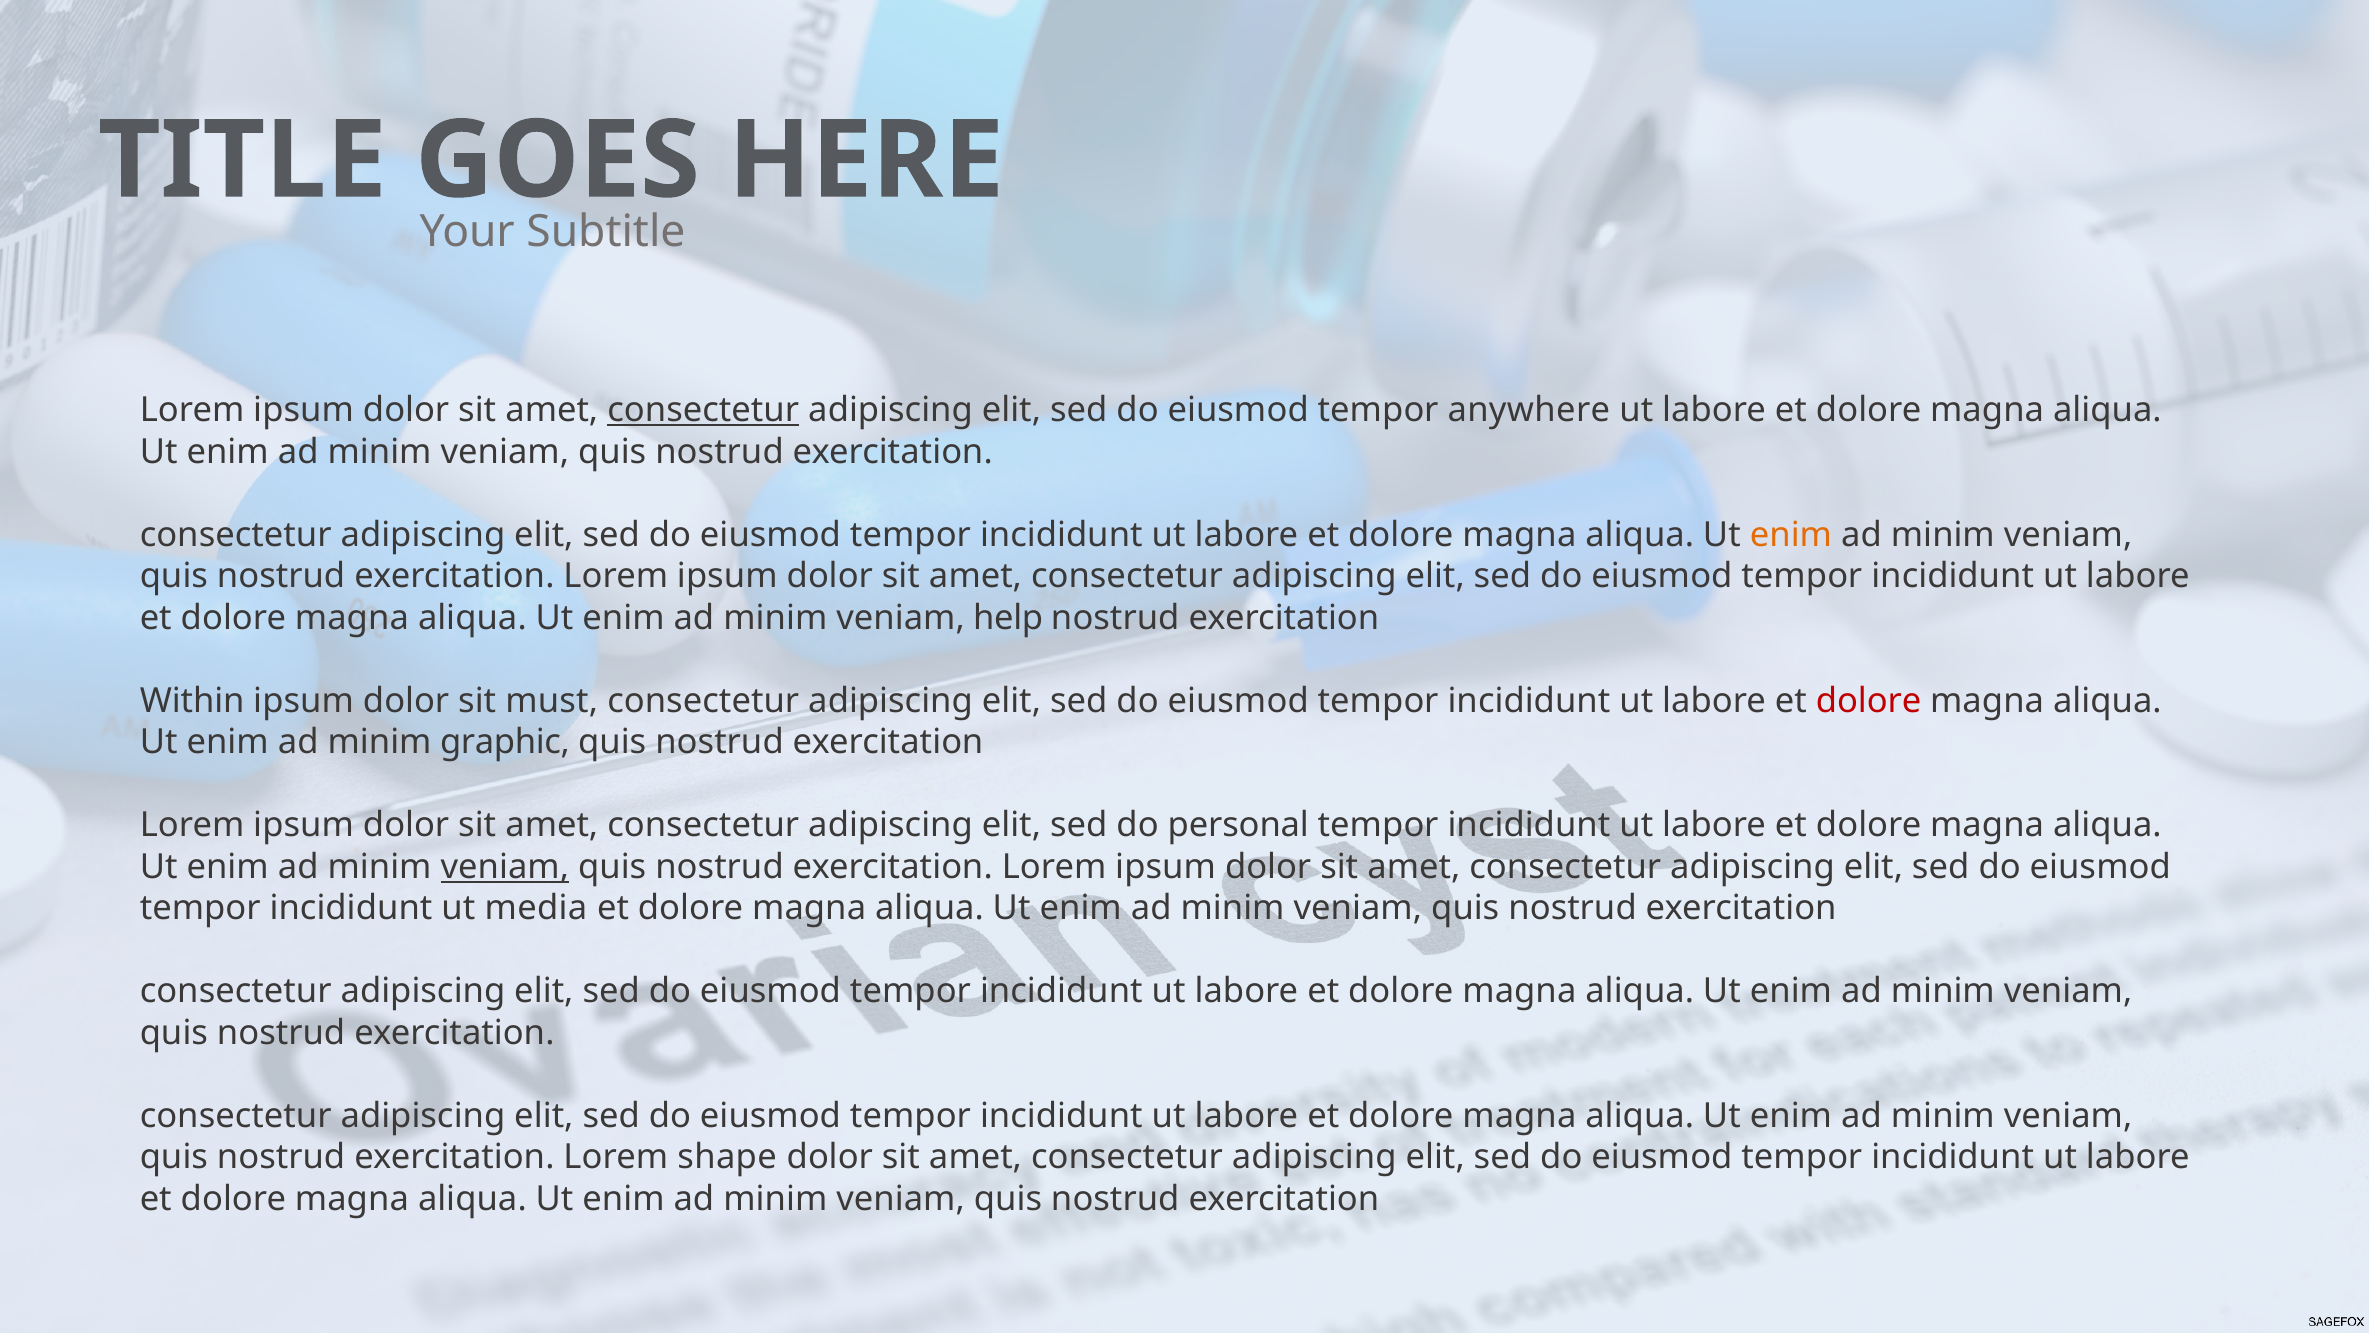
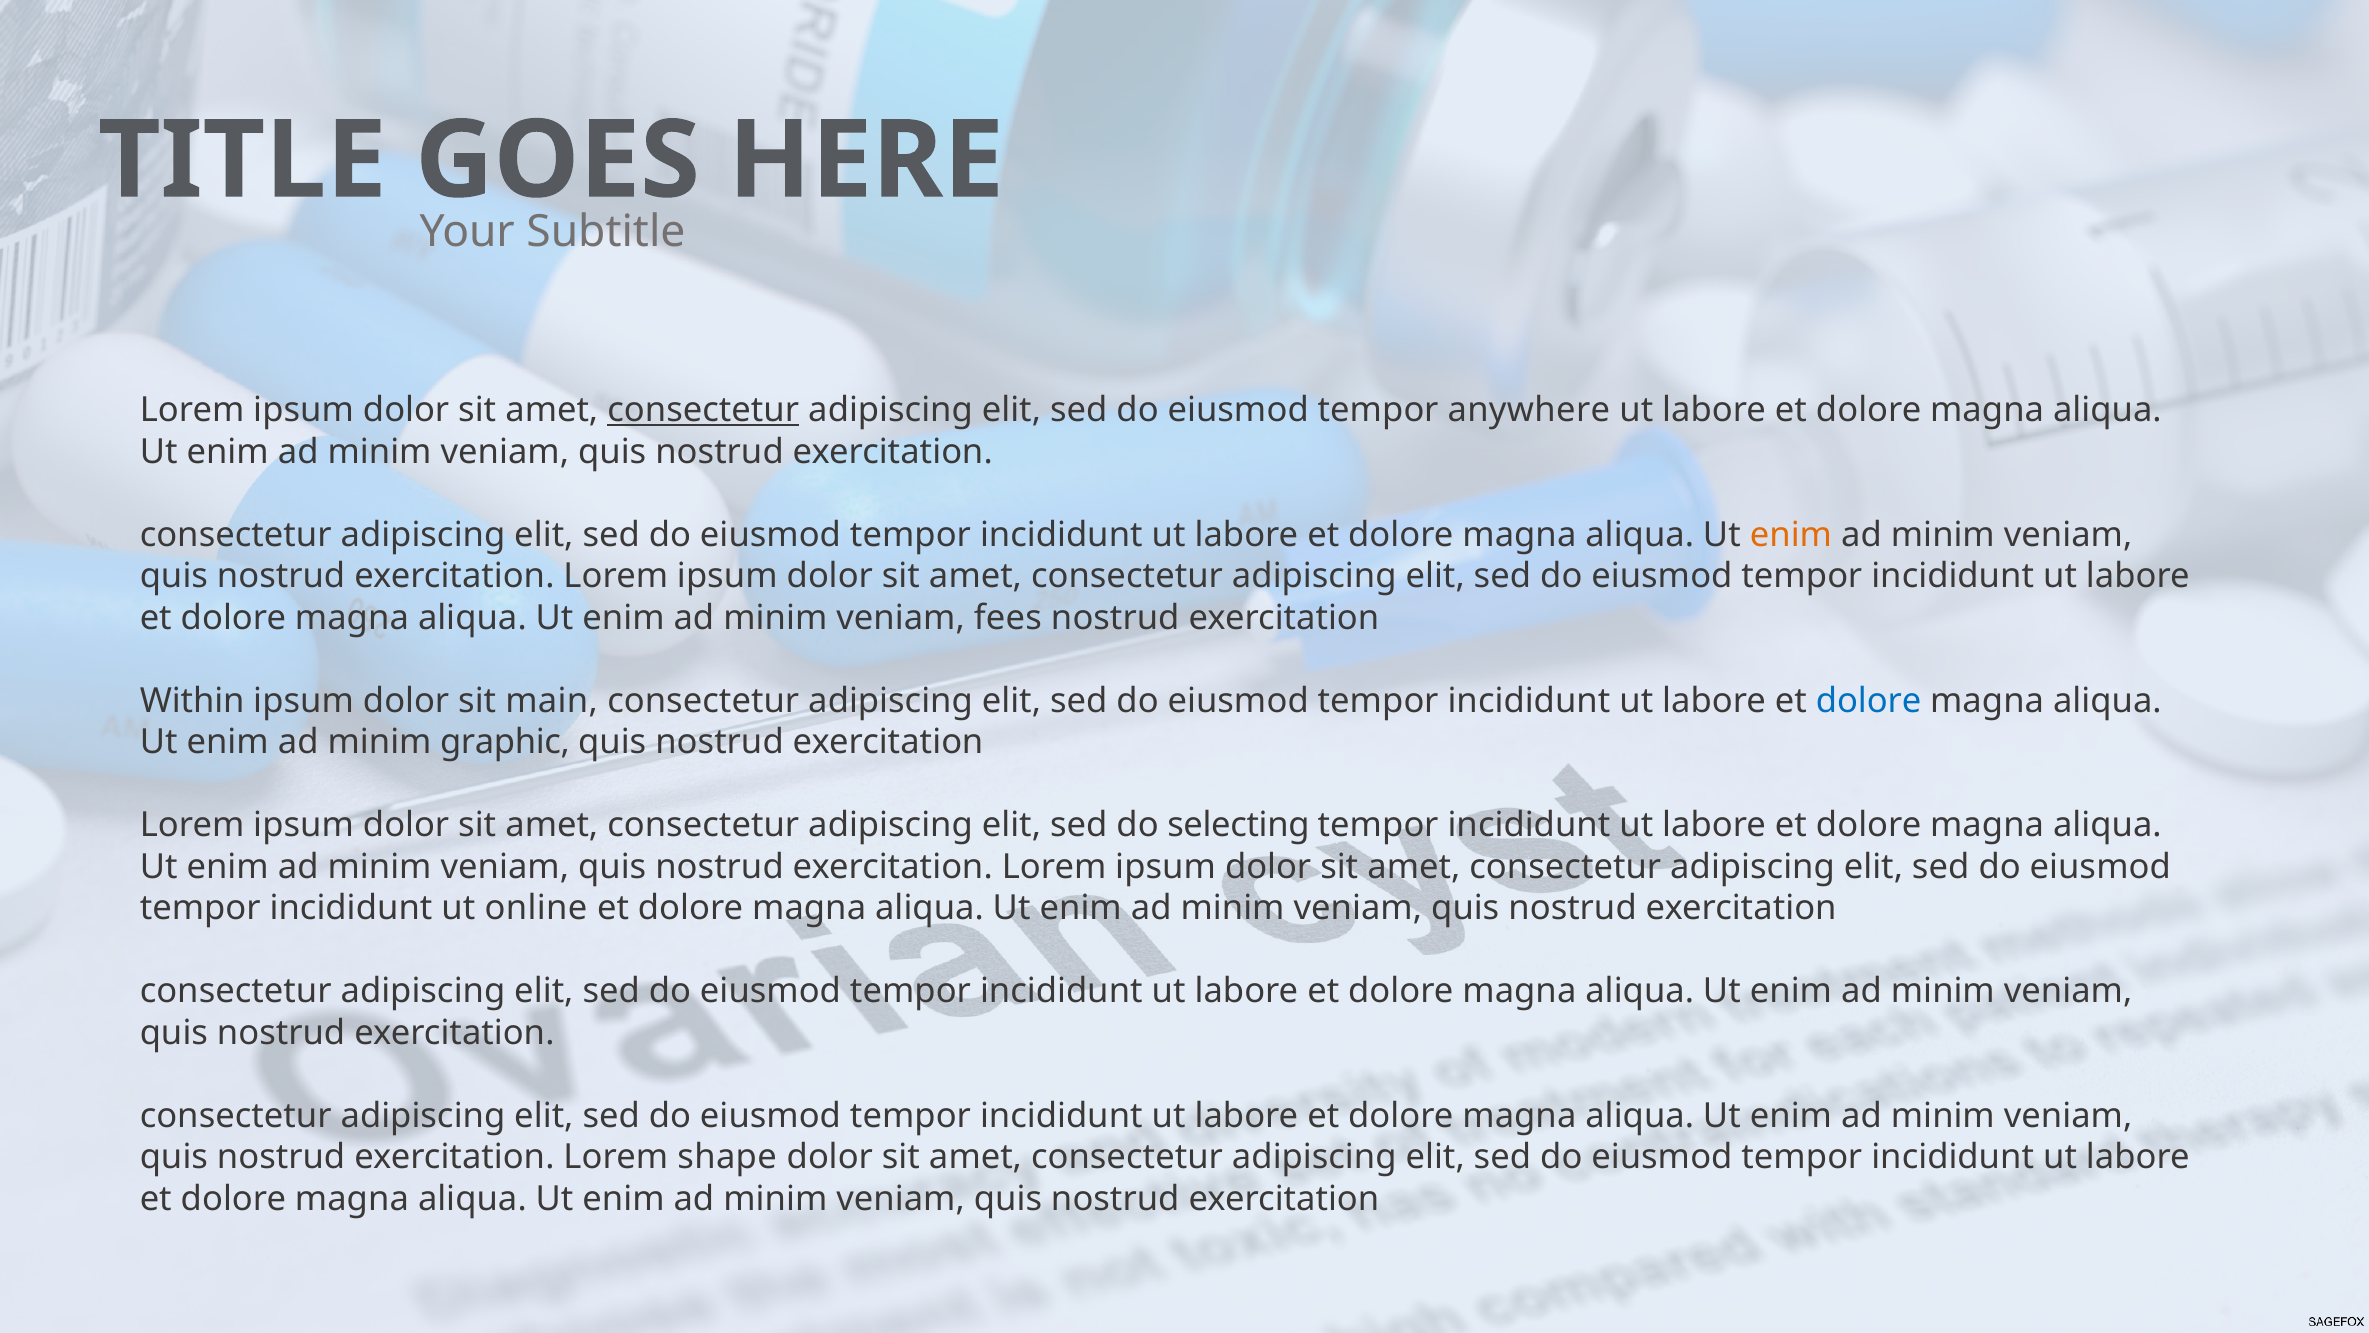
help: help -> fees
must: must -> main
dolore at (1869, 701) colour: red -> blue
personal: personal -> selecting
veniam at (505, 866) underline: present -> none
media: media -> online
